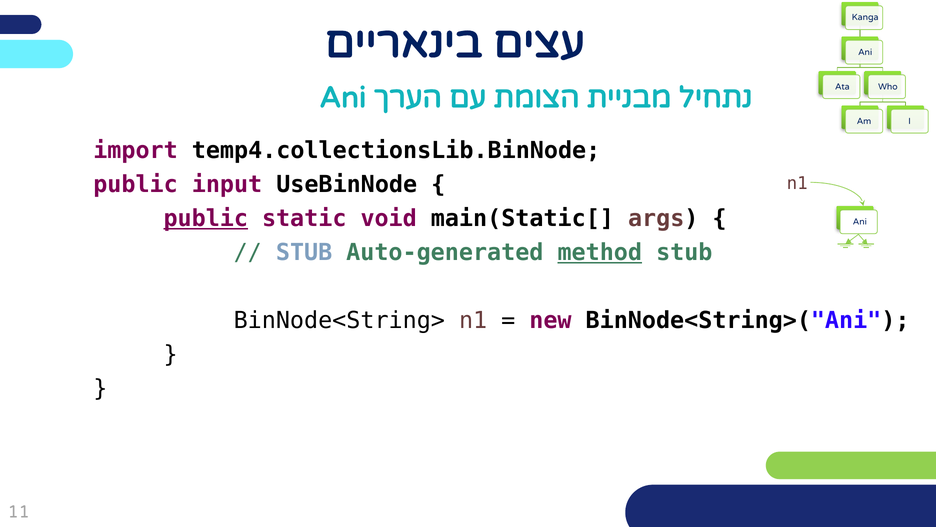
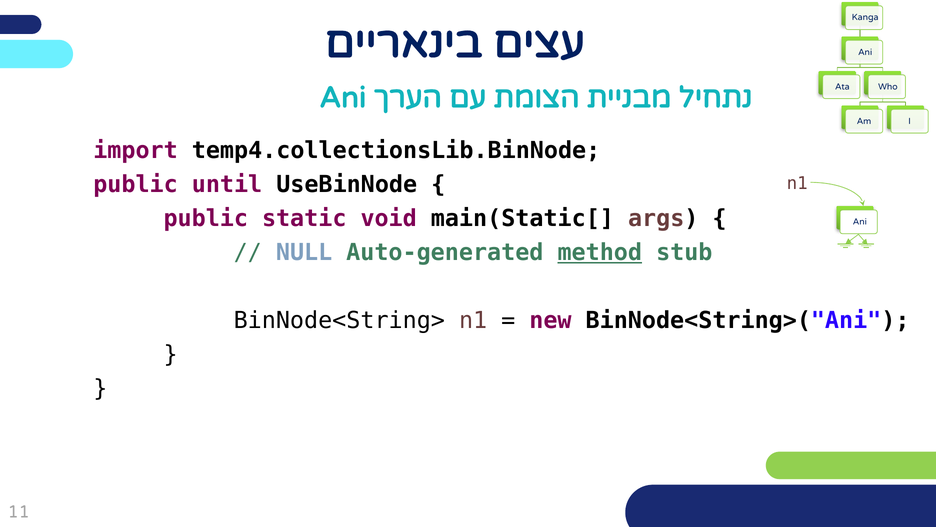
input: input -> until
public at (206, 218) underline: present -> none
STUB at (304, 252): STUB -> NULL
